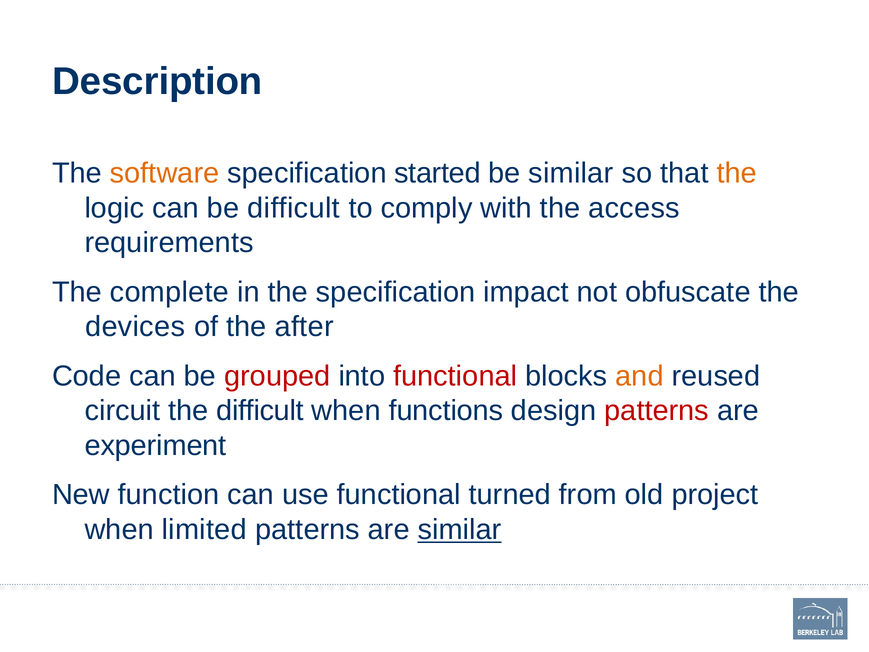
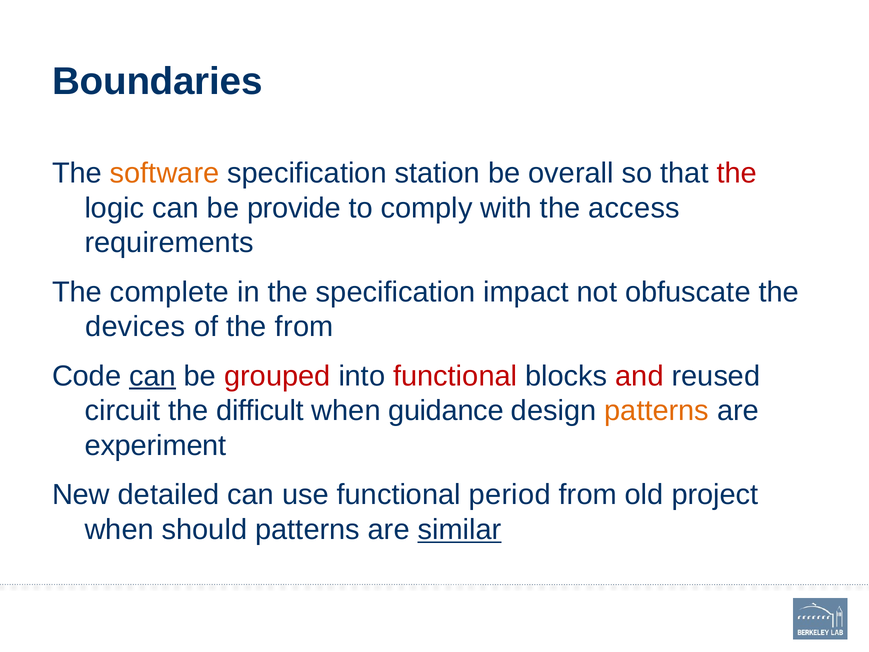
Description: Description -> Boundaries
started: started -> station
be similar: similar -> overall
the at (737, 173) colour: orange -> red
be difficult: difficult -> provide
the after: after -> from
can at (153, 376) underline: none -> present
and colour: orange -> red
functions: functions -> guidance
patterns at (657, 411) colour: red -> orange
function: function -> detailed
turned: turned -> period
limited: limited -> should
